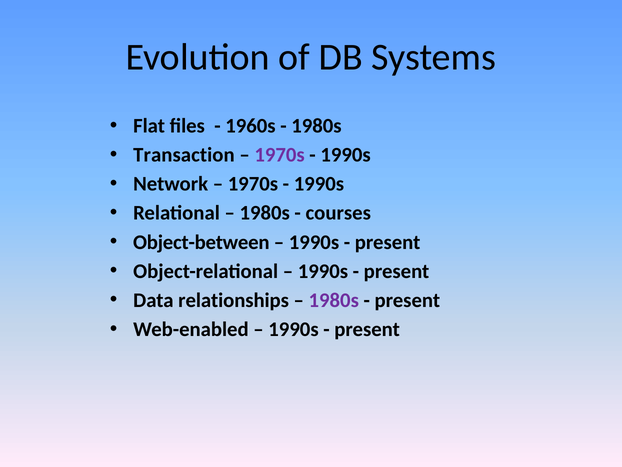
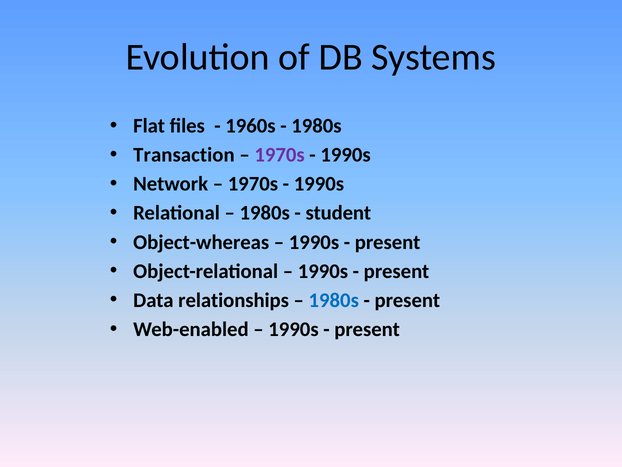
courses: courses -> student
Object-between: Object-between -> Object-whereas
1980s at (334, 300) colour: purple -> blue
